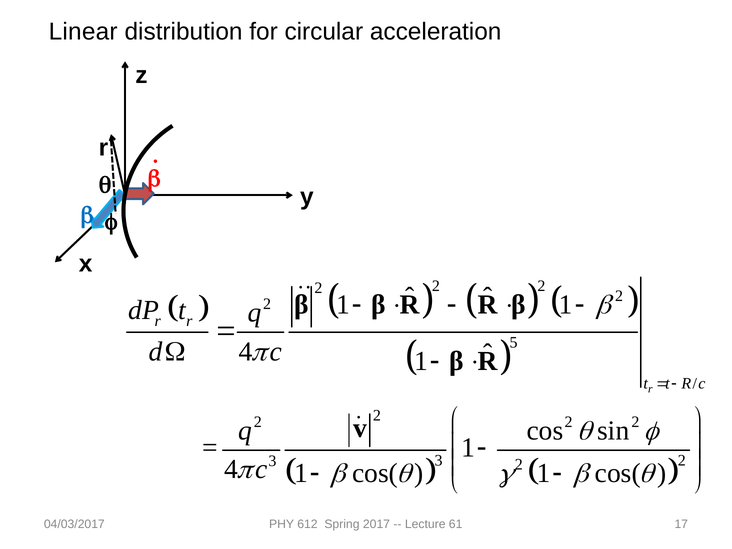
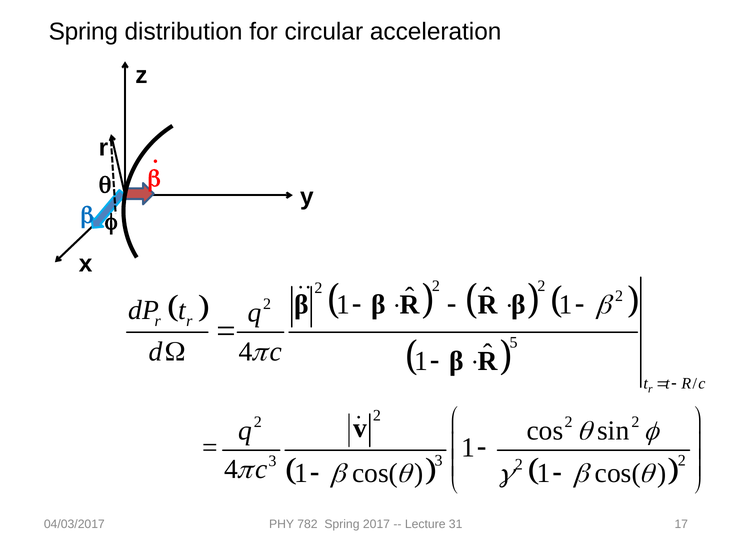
Linear at (83, 32): Linear -> Spring
612: 612 -> 782
61: 61 -> 31
